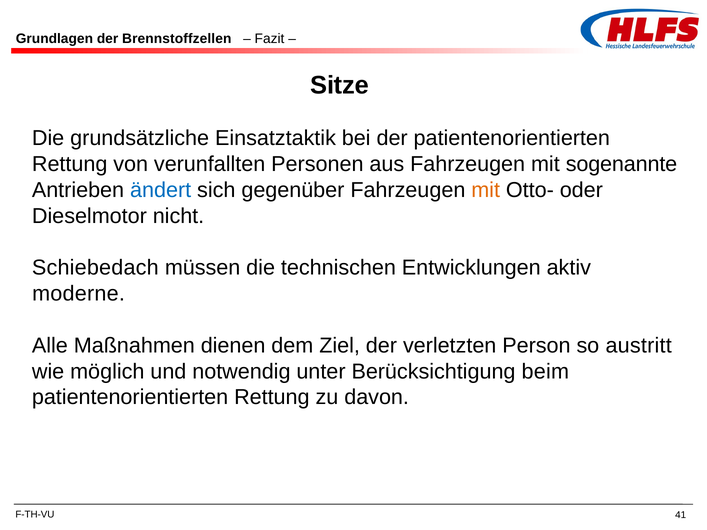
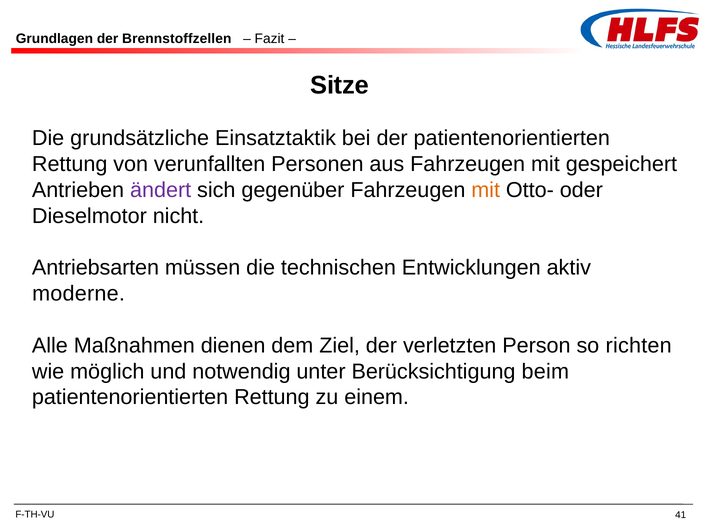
sogenannte: sogenannte -> gespeichert
ändert colour: blue -> purple
Schiebedach: Schiebedach -> Antriebsarten
austritt: austritt -> richten
davon: davon -> einem
